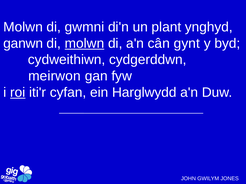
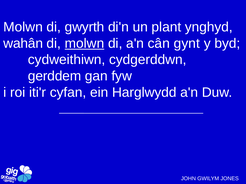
gwmni: gwmni -> gwyrth
ganwn: ganwn -> wahân
meirwon: meirwon -> gerddem
roi underline: present -> none
